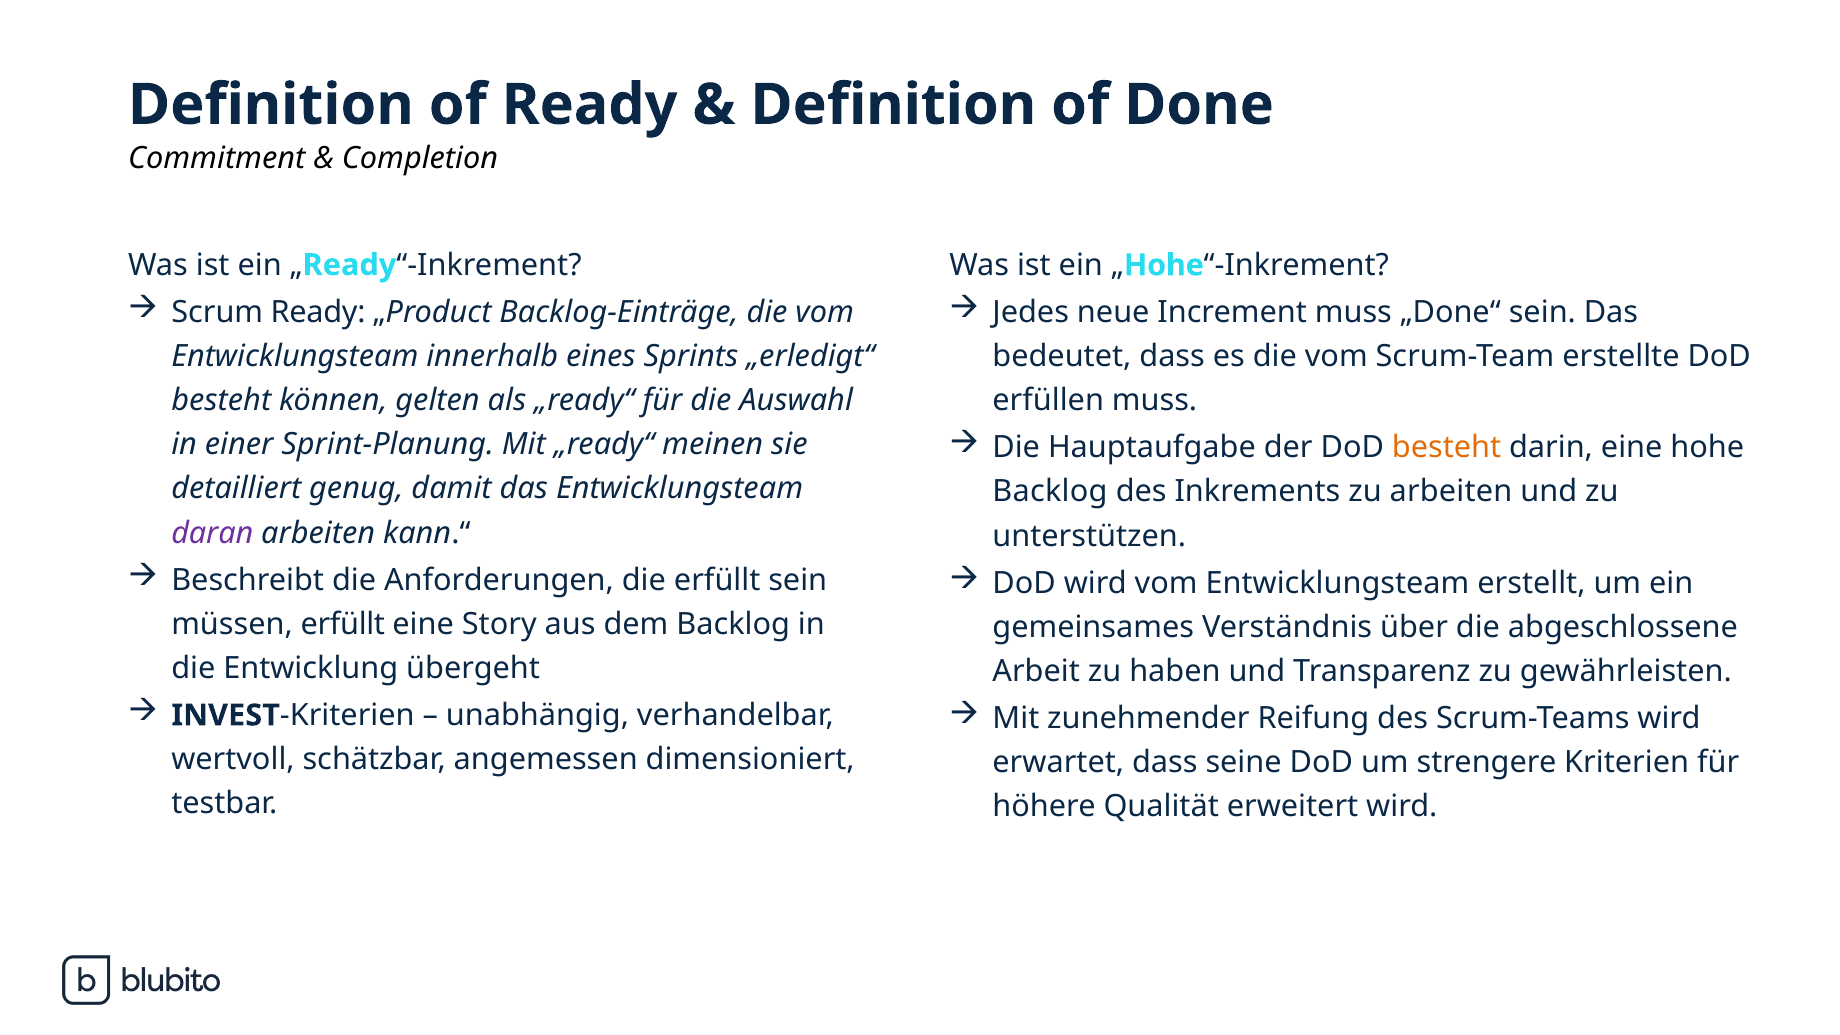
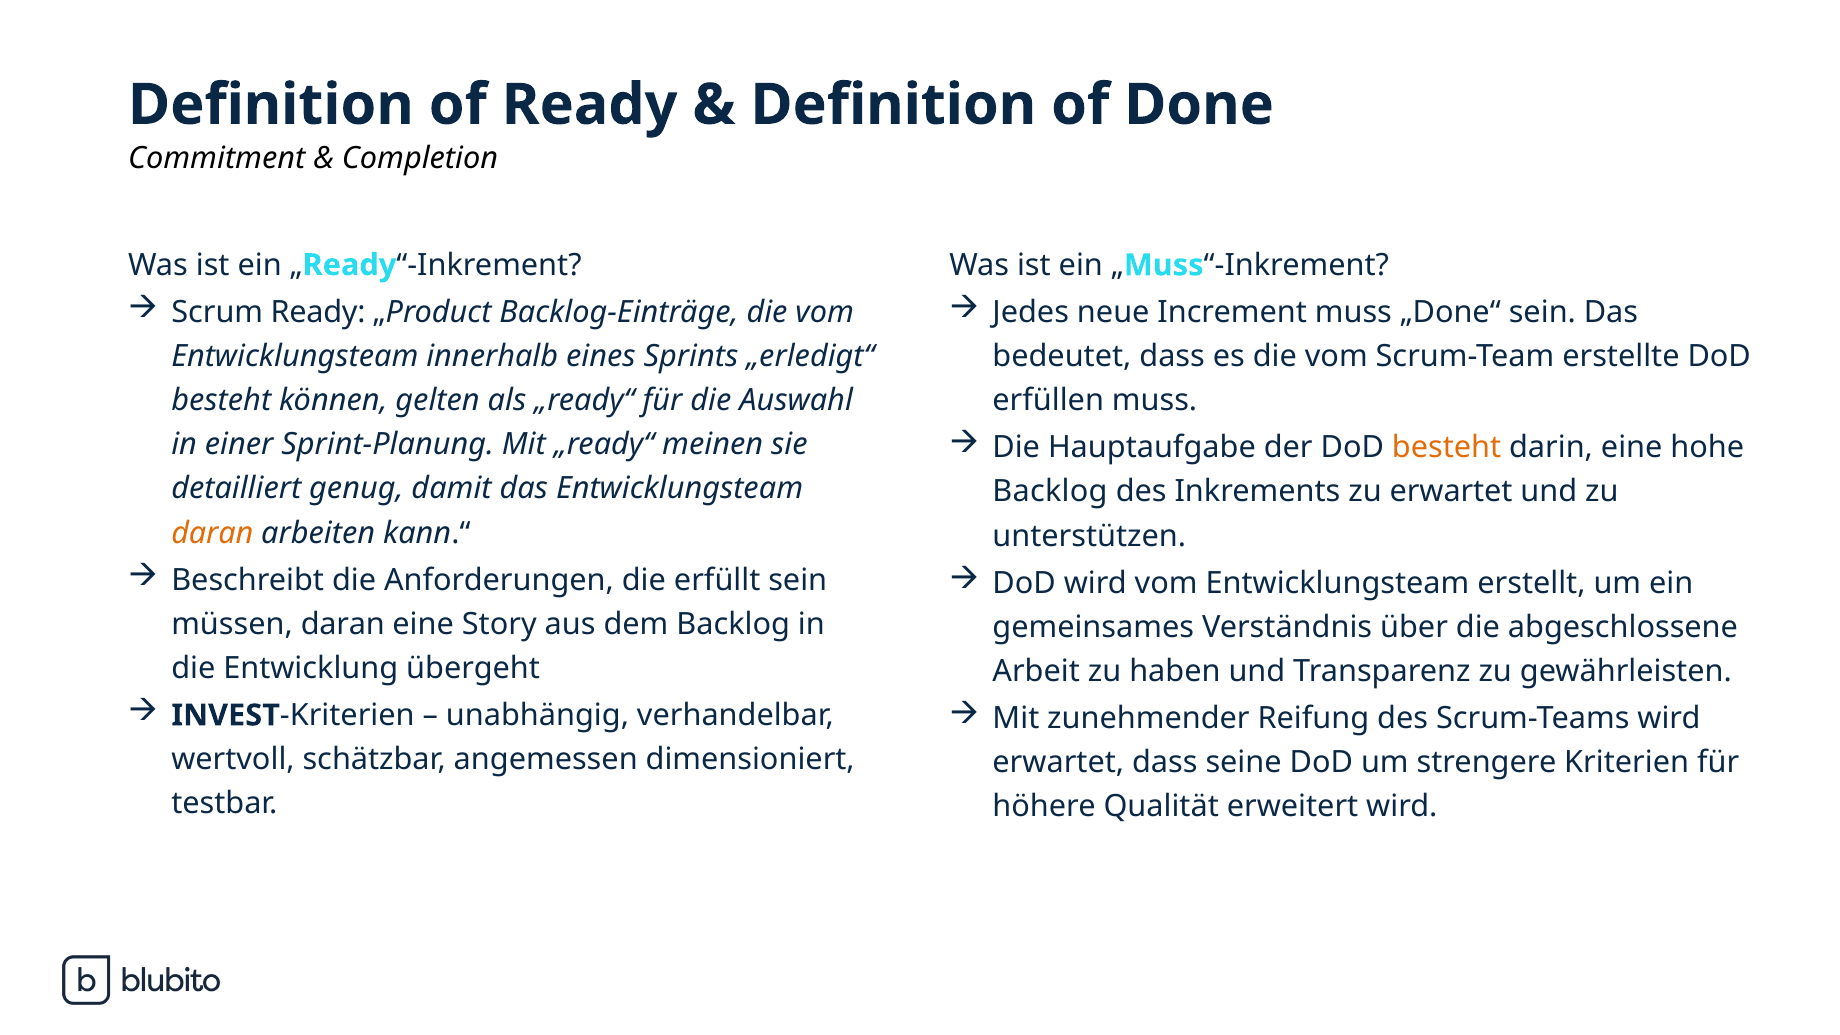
Hohe at (1164, 265): Hohe -> Muss
zu arbeiten: arbeiten -> erwartet
daran at (212, 533) colour: purple -> orange
müssen erfüllt: erfüllt -> daran
